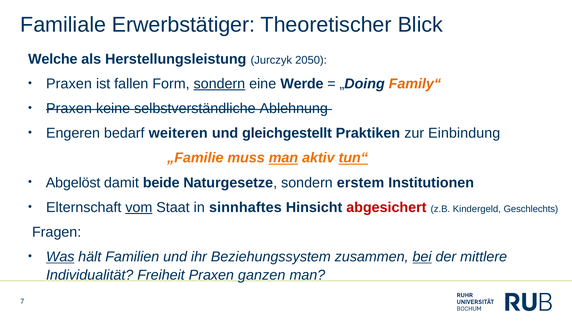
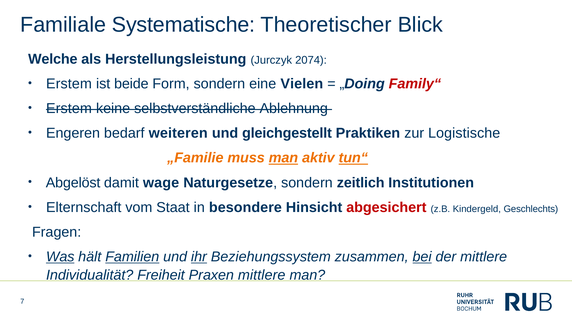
Erwerbstätiger: Erwerbstätiger -> Systematische
2050: 2050 -> 2074
Praxen at (69, 84): Praxen -> Erstem
fallen: fallen -> beide
sondern at (219, 84) underline: present -> none
Werde: Werde -> Vielen
Family“ colour: orange -> red
Praxen at (69, 108): Praxen -> Erstem
Einbindung: Einbindung -> Logistische
beide: beide -> wage
erstem: erstem -> zeitlich
vom underline: present -> none
sinnhaftes: sinnhaftes -> besondere
Familien underline: none -> present
ihr underline: none -> present
Praxen ganzen: ganzen -> mittlere
